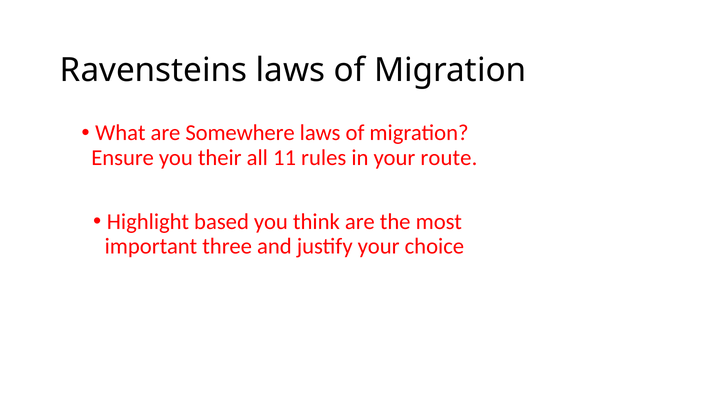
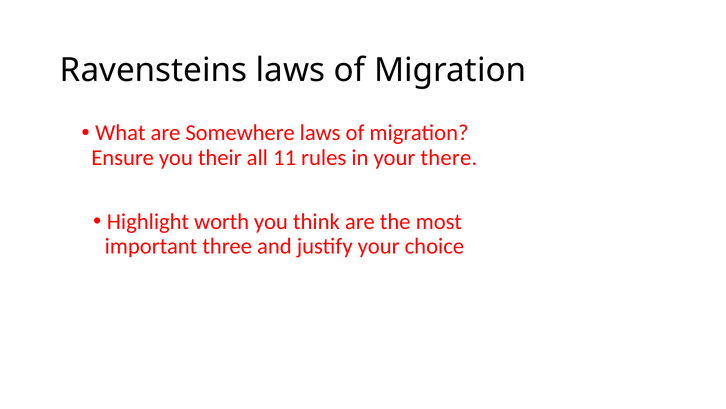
route: route -> there
based: based -> worth
